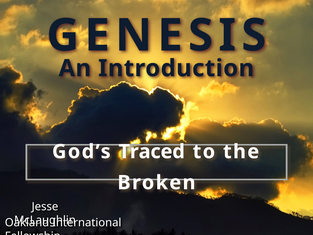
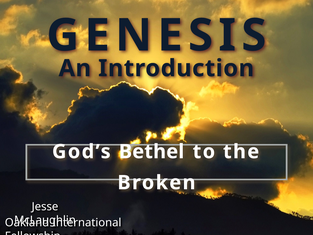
Traced: Traced -> Bethel
